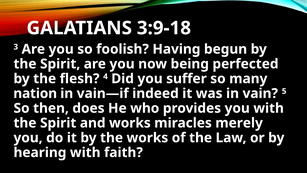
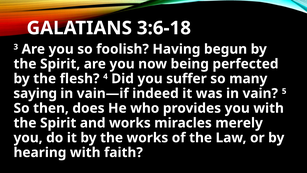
3:9-18: 3:9-18 -> 3:6-18
nation: nation -> saying
